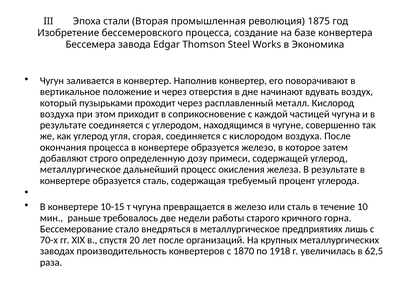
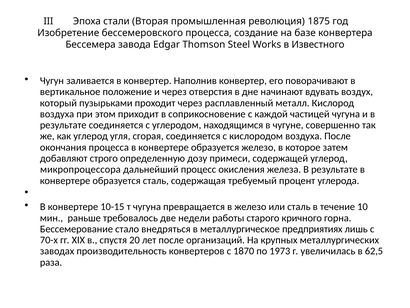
Экономика: Экономика -> Известного
металлургическое at (80, 169): металлургическое -> микропроцессора
1918: 1918 -> 1973
